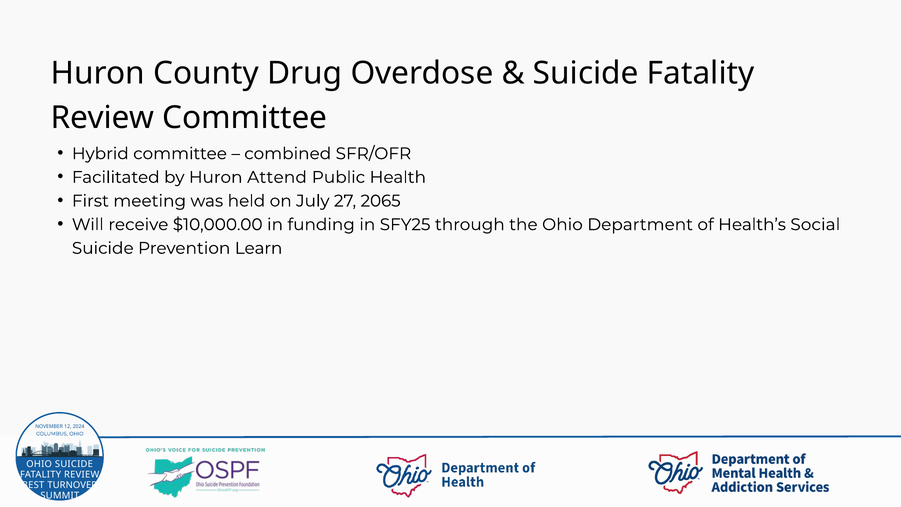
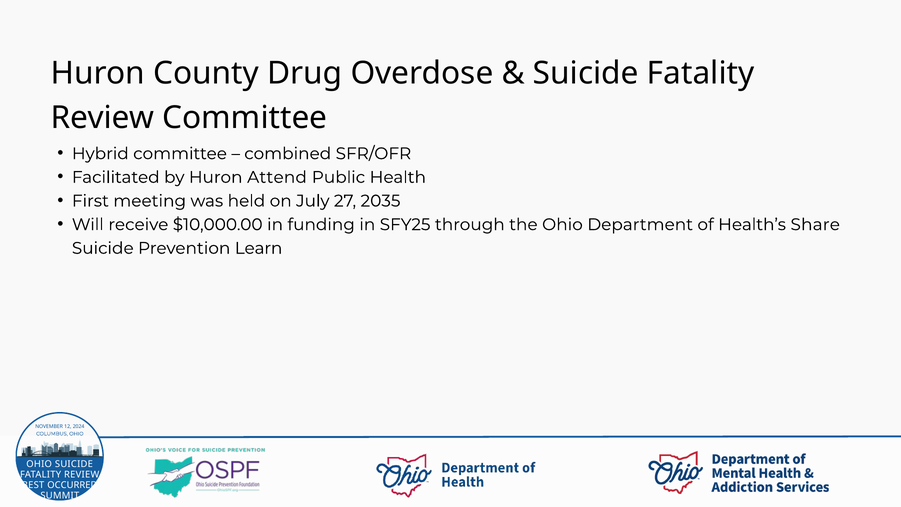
2065: 2065 -> 2035
Social: Social -> Share
TURNOVER: TURNOVER -> OCCURRED
